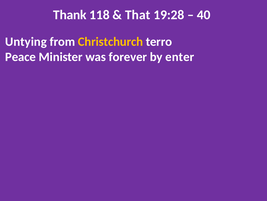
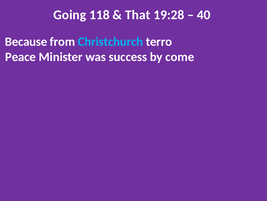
Thank: Thank -> Going
Untying: Untying -> Because
Christchurch colour: yellow -> light blue
forever: forever -> success
enter: enter -> come
